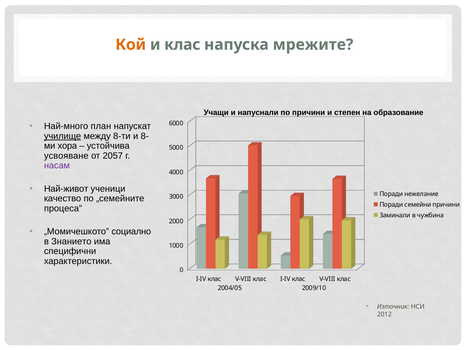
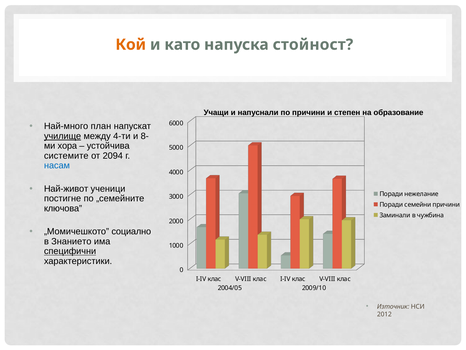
и клас: клас -> като
мрежите: мрежите -> стойност
8-ти: 8-ти -> 4-ти
усвояване: усвояване -> системите
2057: 2057 -> 2094
насам colour: purple -> blue
качество: качество -> постигне
процеса: процеса -> ключова
специфични underline: none -> present
